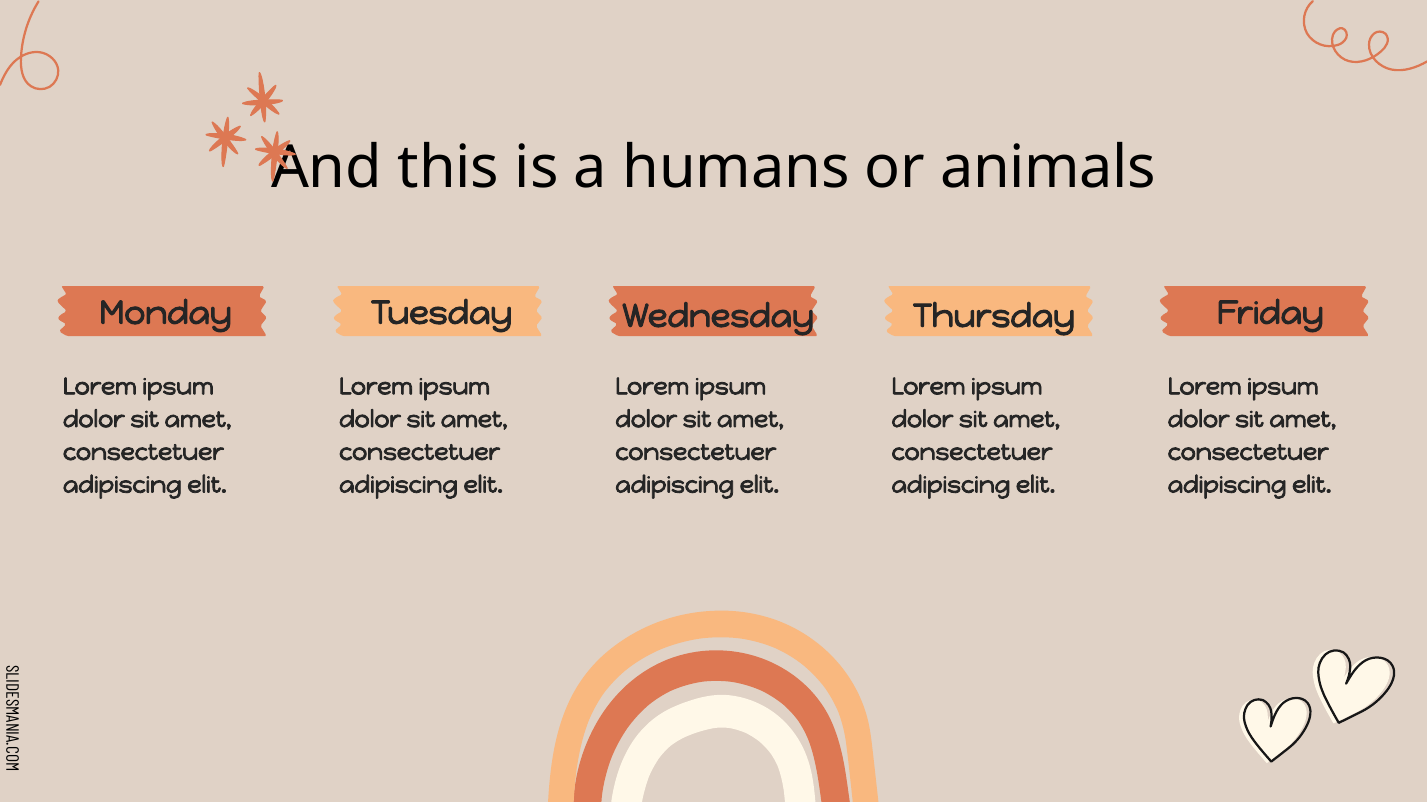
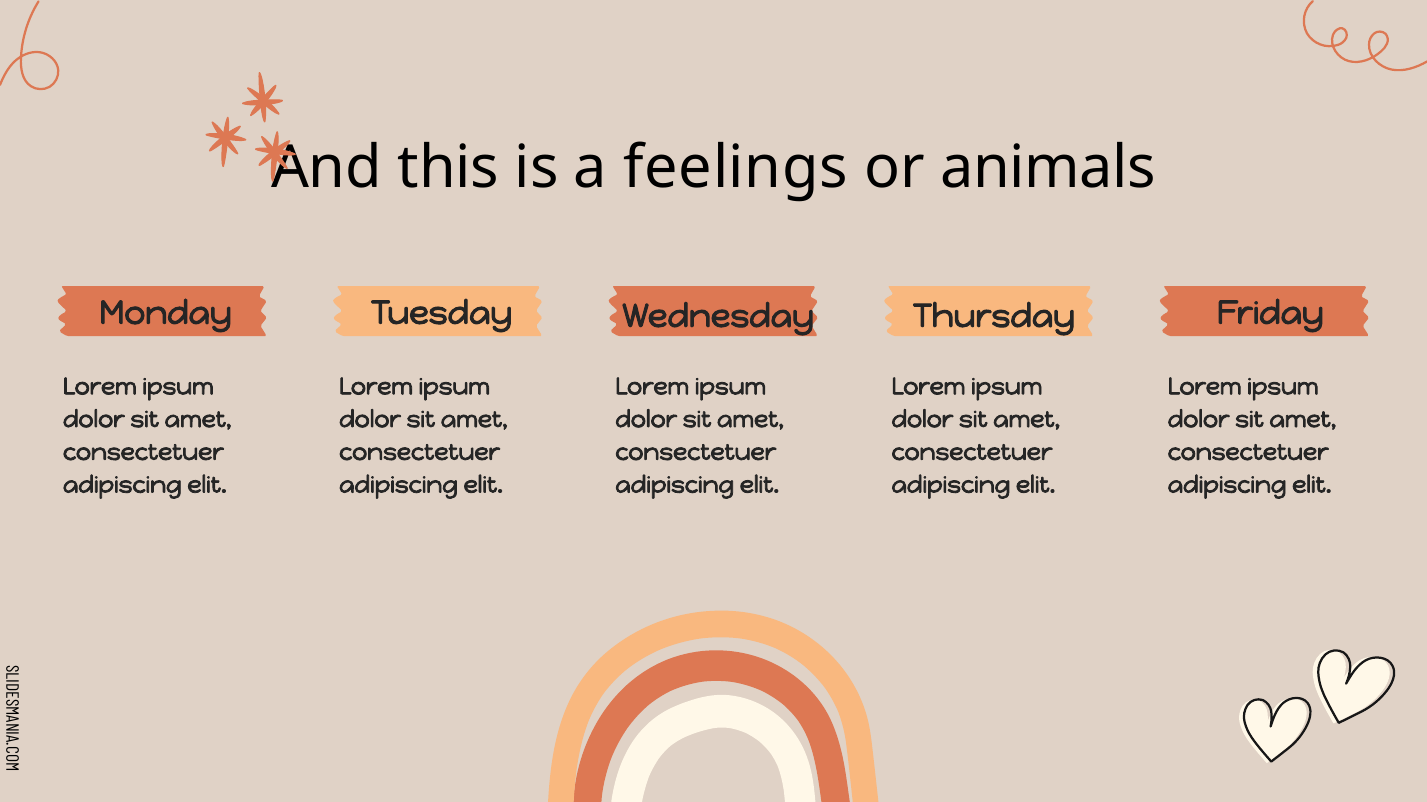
humans: humans -> feelings
